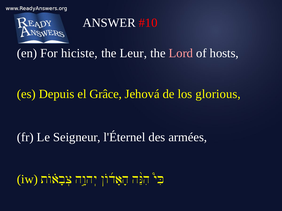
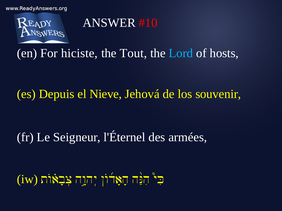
Leur: Leur -> Tout
Lord colour: pink -> light blue
Grâce: Grâce -> Nieve
glorious: glorious -> souvenir
